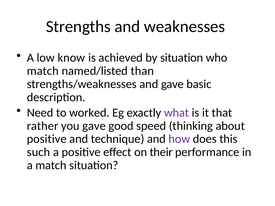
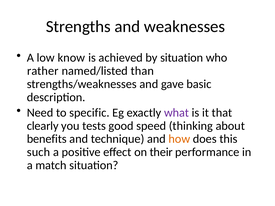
match at (43, 71): match -> rather
worked: worked -> specific
rather: rather -> clearly
you gave: gave -> tests
positive at (47, 139): positive -> benefits
how colour: purple -> orange
